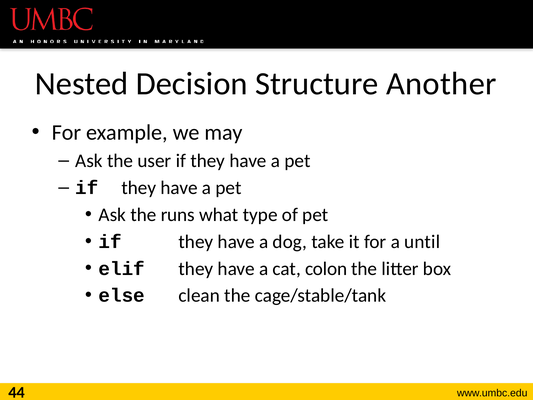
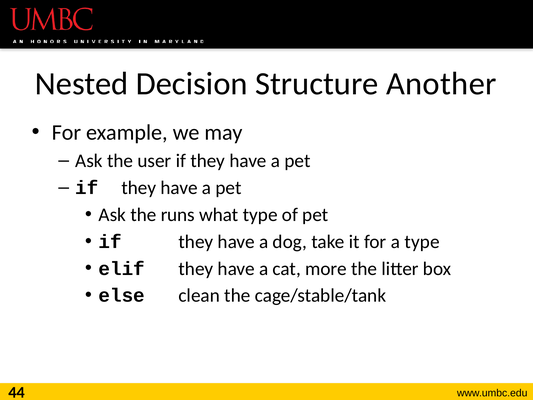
a until: until -> type
colon: colon -> more
